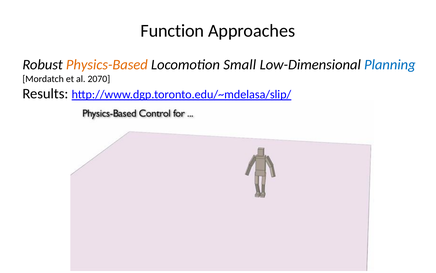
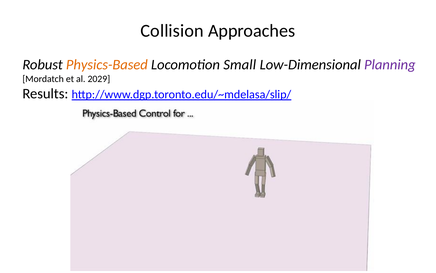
Function: Function -> Collision
Planning colour: blue -> purple
2070: 2070 -> 2029
